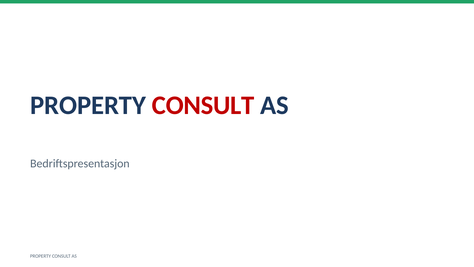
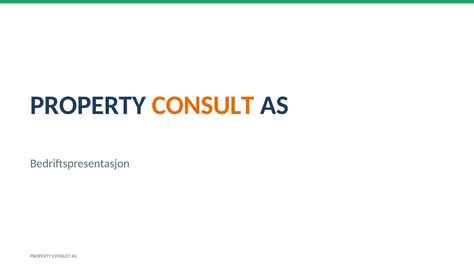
CONSULT at (203, 105) colour: red -> orange
